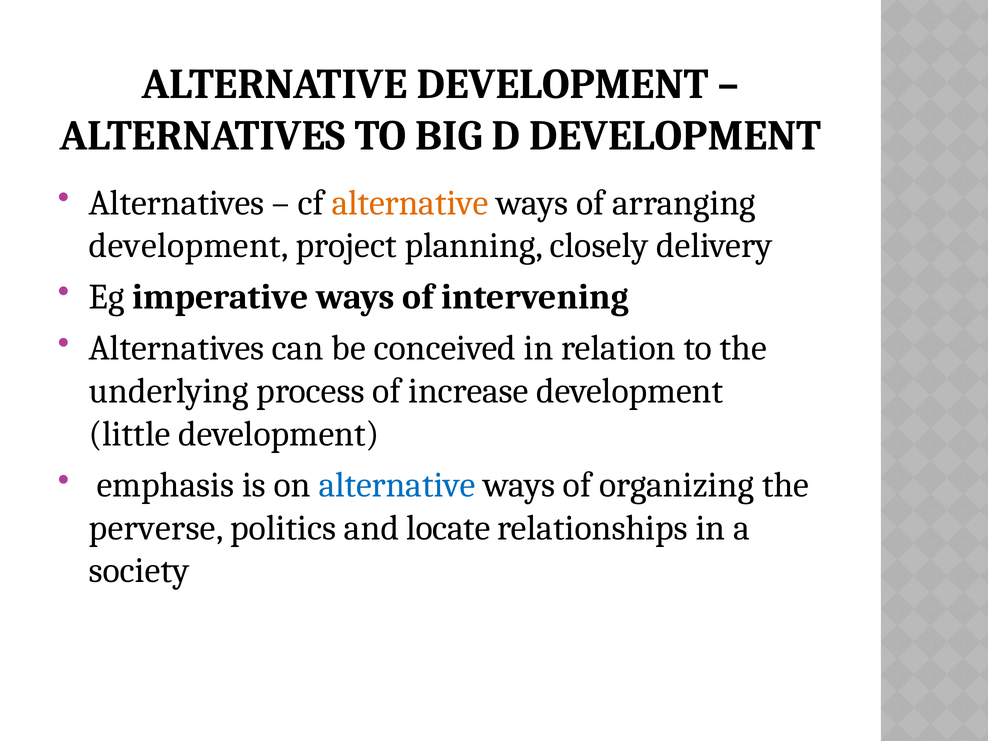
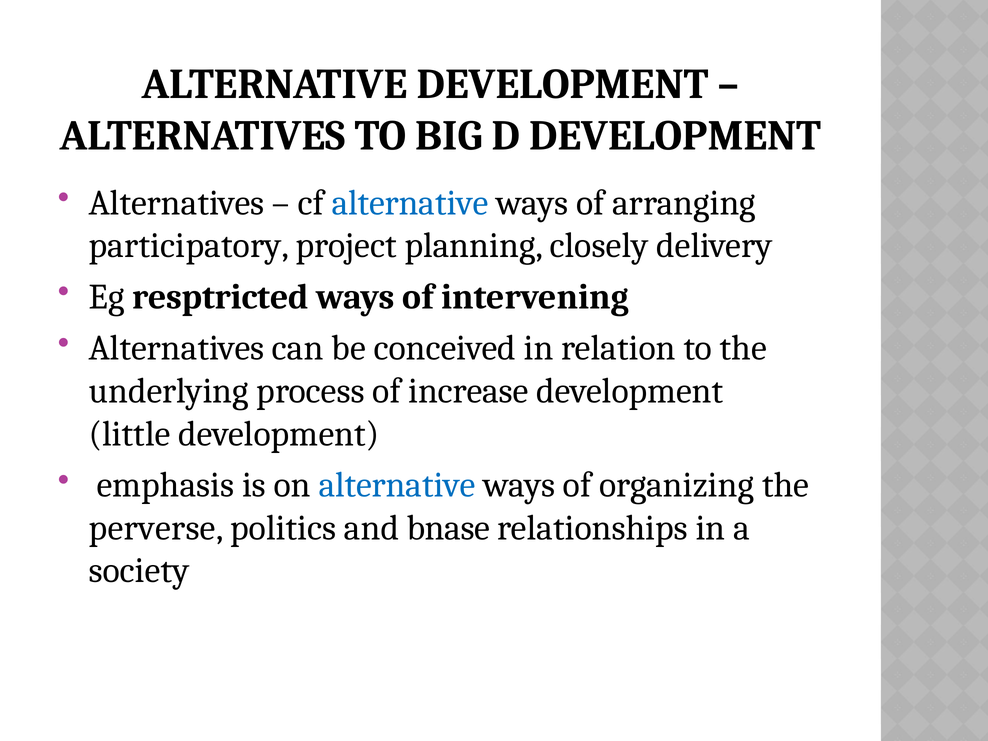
alternative at (410, 203) colour: orange -> blue
development at (189, 246): development -> participatory
imperative: imperative -> resptricted
locate: locate -> bnase
